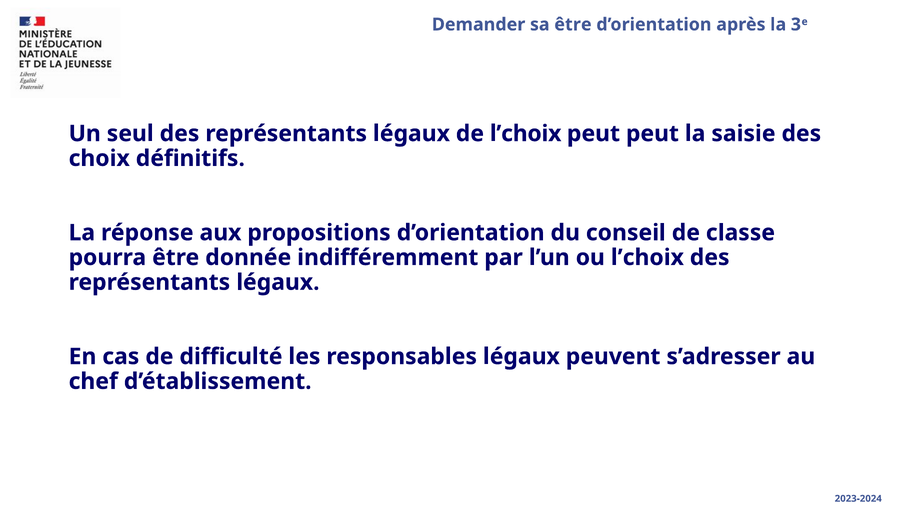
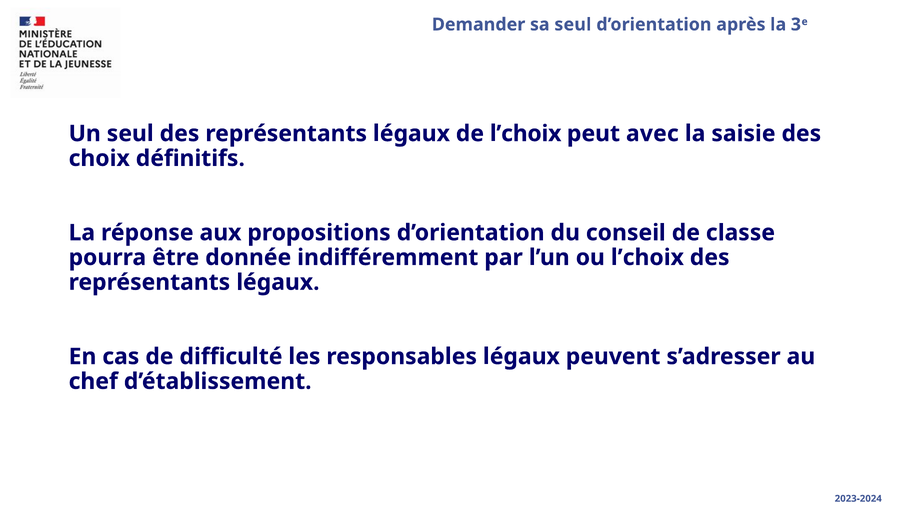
sa être: être -> seul
peut peut: peut -> avec
